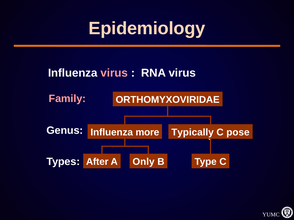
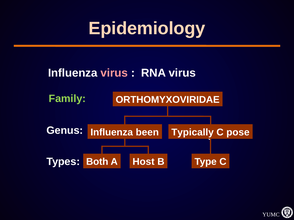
Family colour: pink -> light green
more: more -> been
After: After -> Both
Only: Only -> Host
